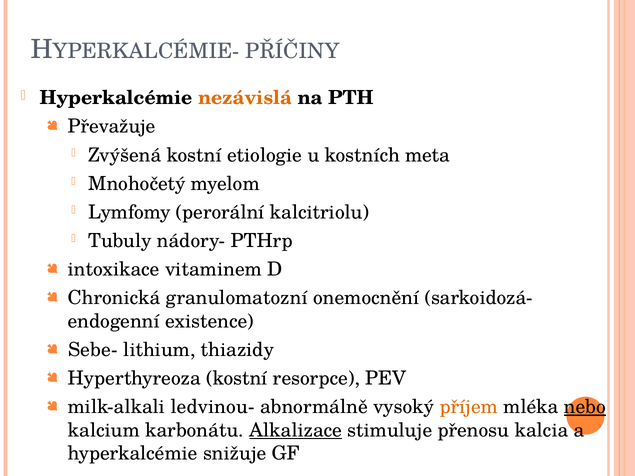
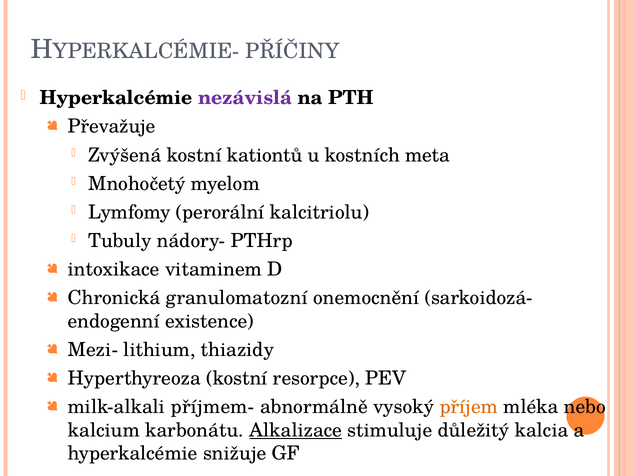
nezávislá colour: orange -> purple
etiologie: etiologie -> kationtů
Sebe-: Sebe- -> Mezi-
ledvinou-: ledvinou- -> příjmem-
nebo underline: present -> none
přenosu: přenosu -> důležitý
